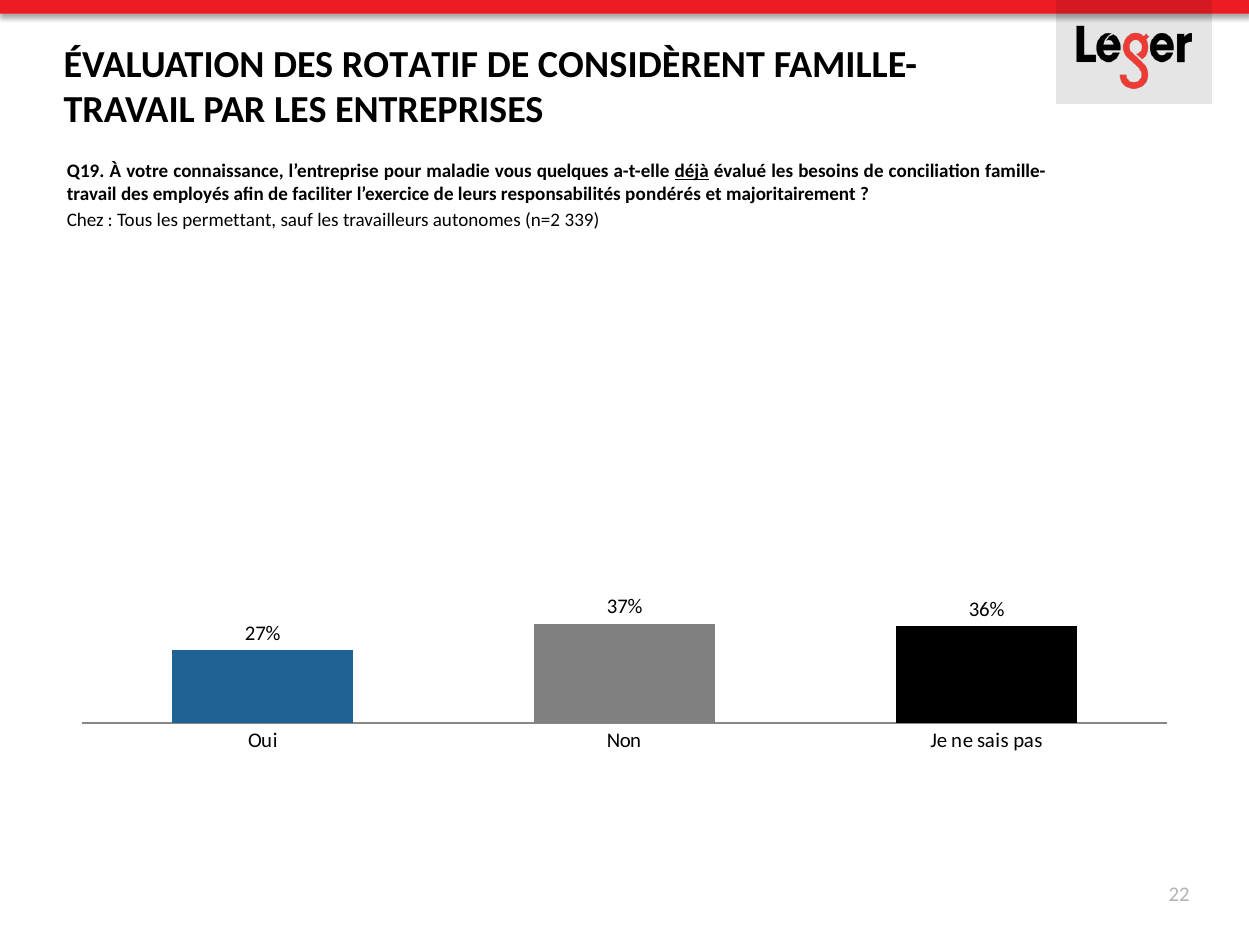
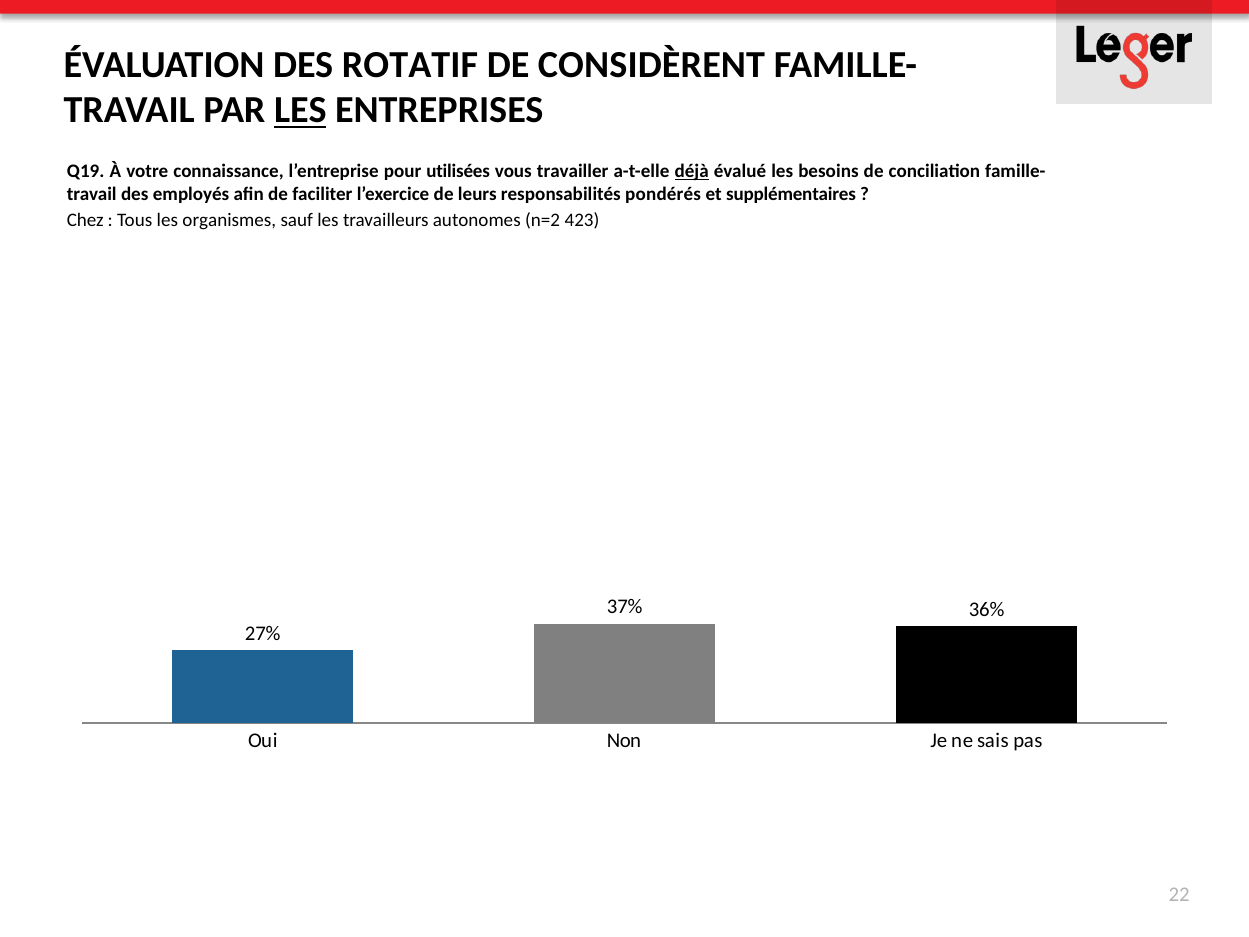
LES at (300, 110) underline: none -> present
maladie: maladie -> utilisées
quelques: quelques -> travailler
majoritairement: majoritairement -> supplémentaires
permettant: permettant -> organismes
339: 339 -> 423
